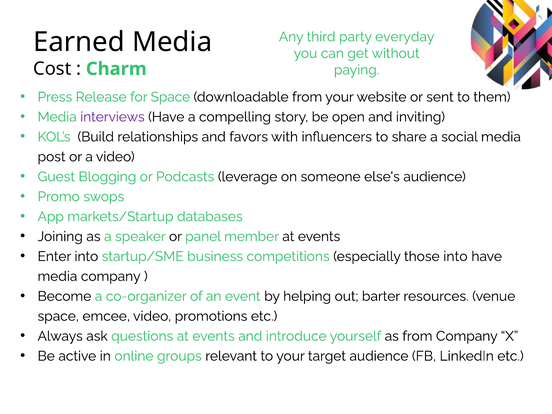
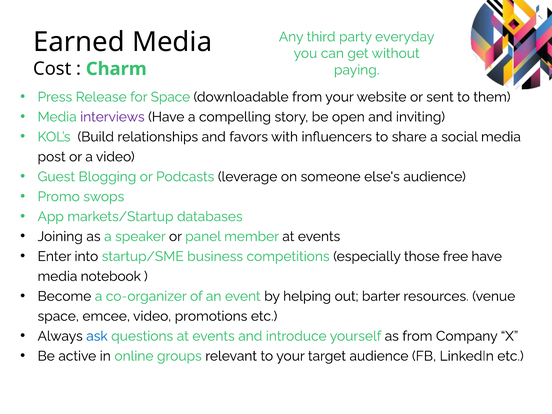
those into: into -> free
media company: company -> notebook
ask colour: black -> blue
